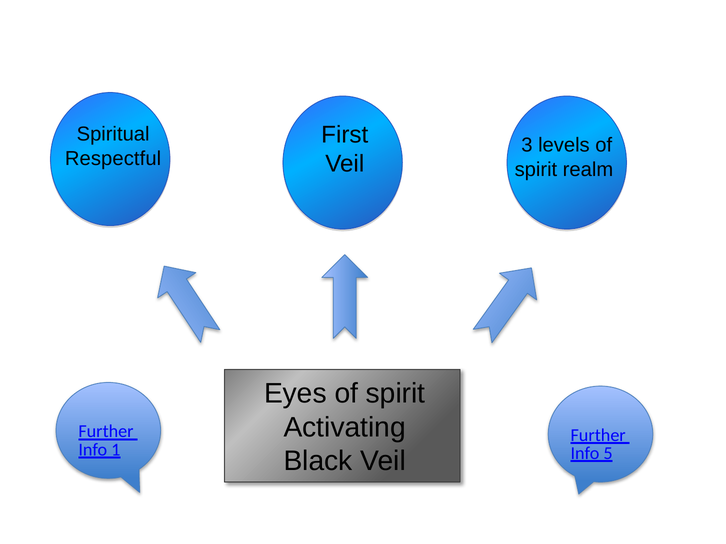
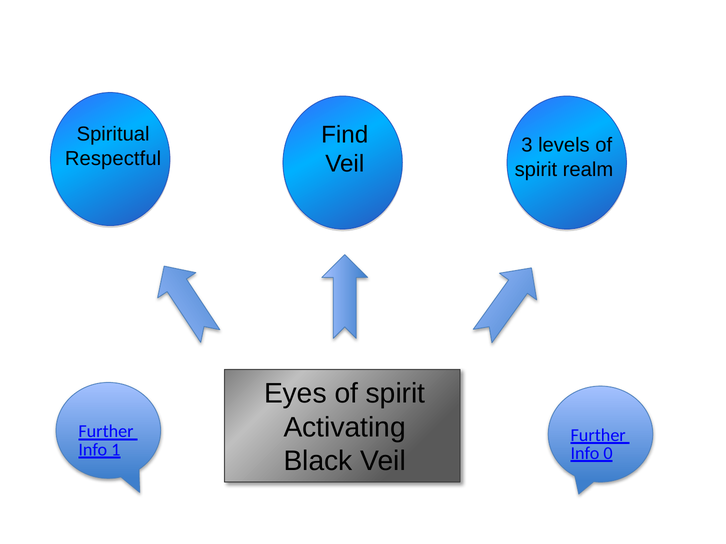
First: First -> Find
5: 5 -> 0
